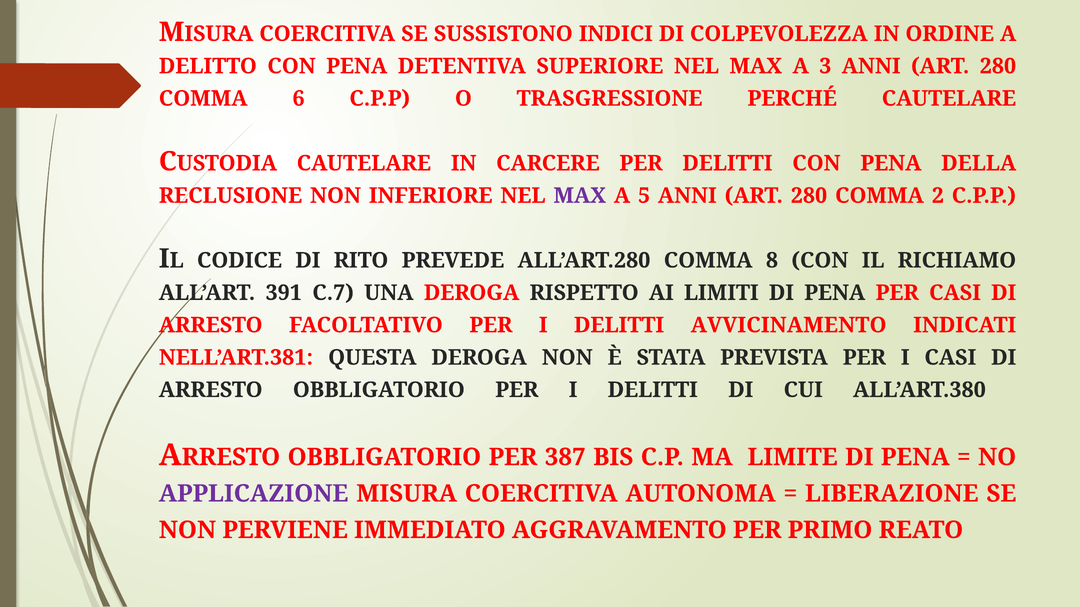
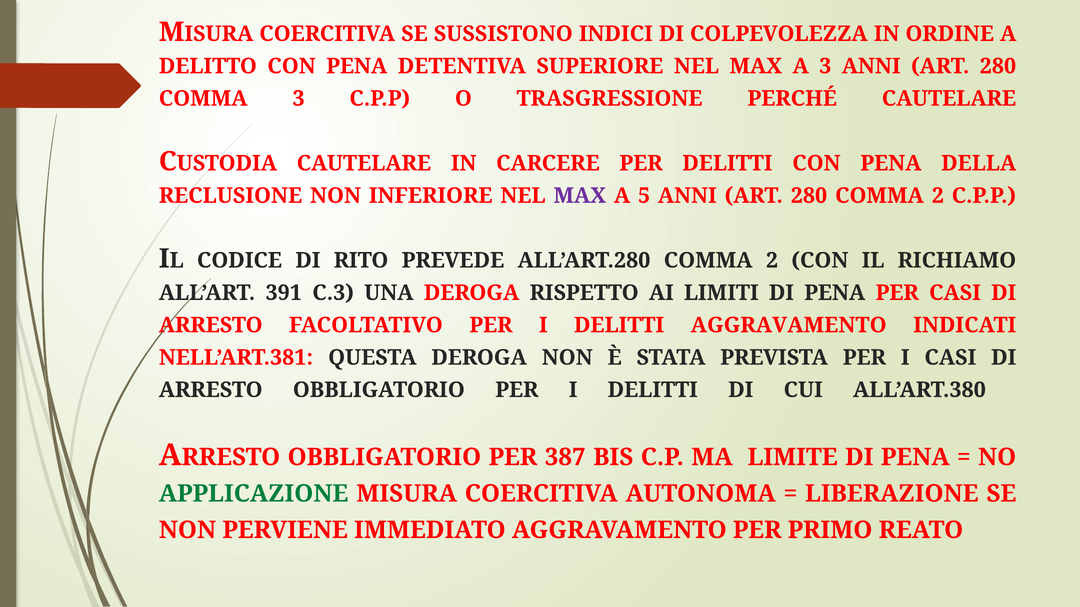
COMMA 6: 6 -> 3
ALL’ART.280 COMMA 8: 8 -> 2
C.7: C.7 -> C.3
DELITTI AVVICINAMENTO: AVVICINAMENTO -> AGGRAVAMENTO
APPLICAZIONE colour: purple -> green
